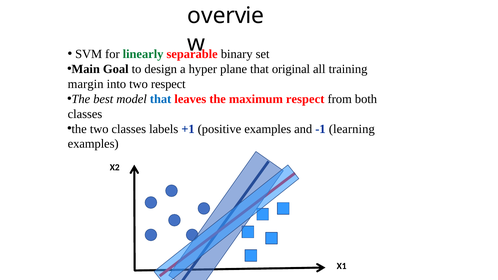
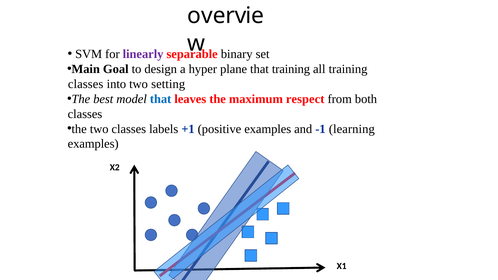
linearly colour: green -> purple
that original: original -> training
margin at (86, 84): margin -> classes
two respect: respect -> setting
